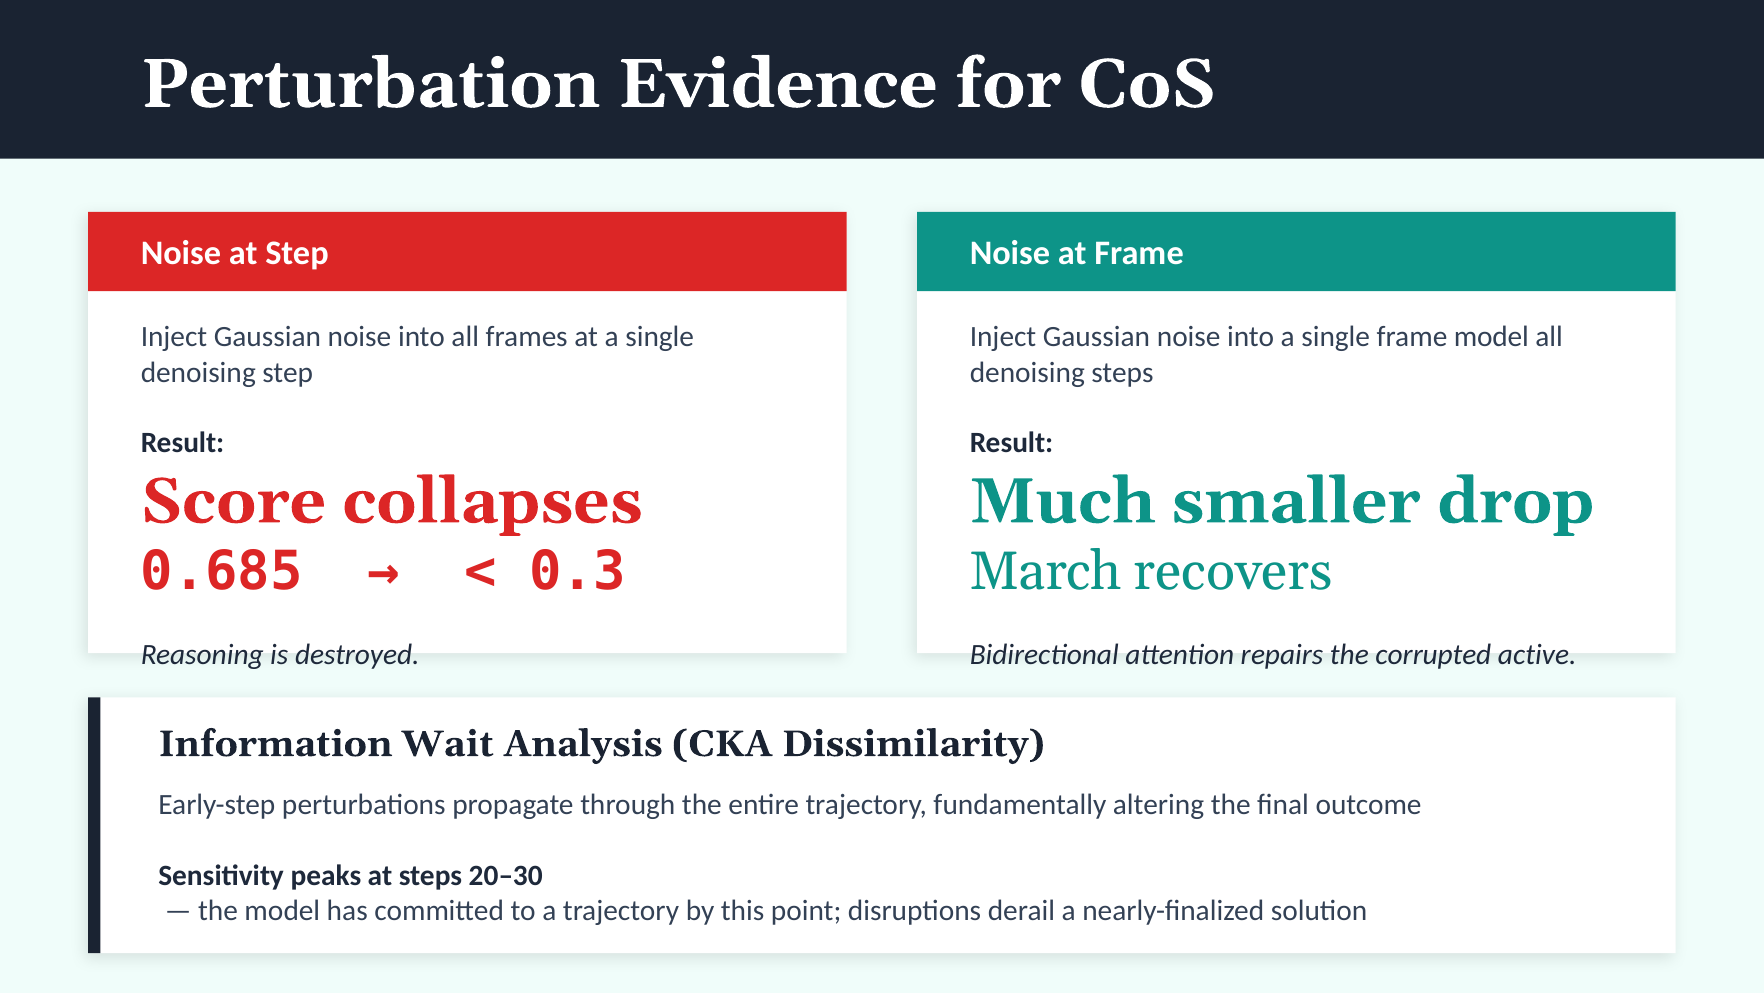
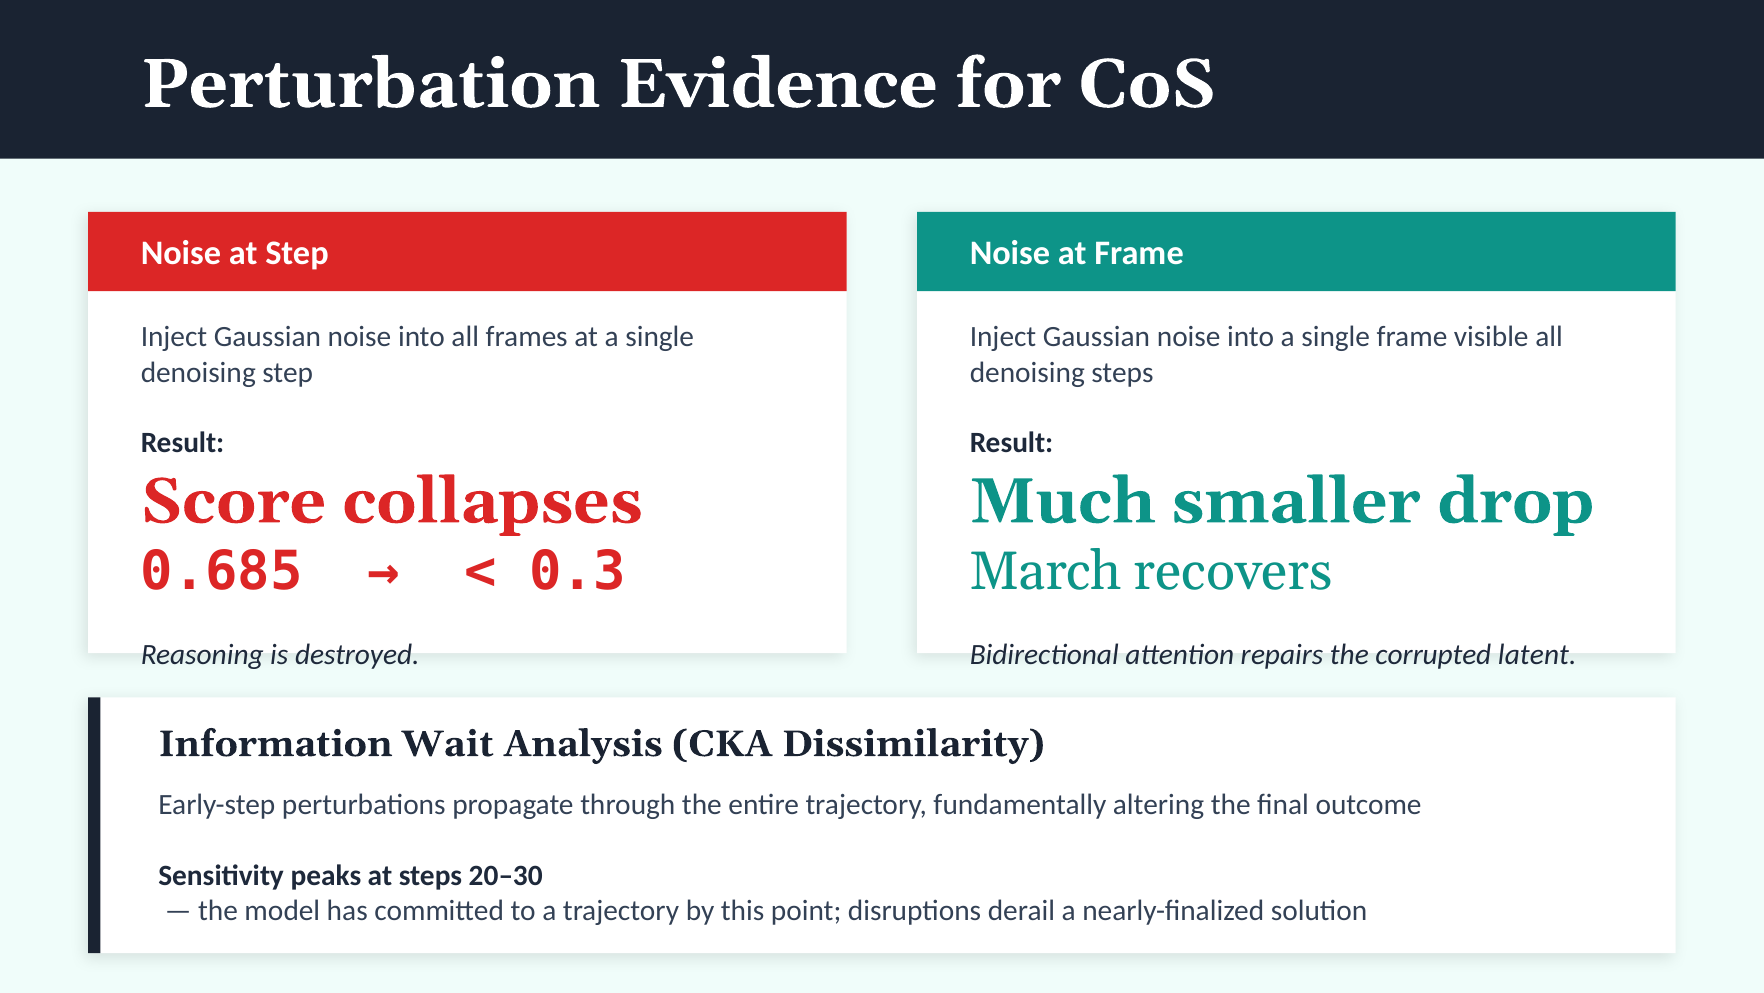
frame model: model -> visible
active: active -> latent
